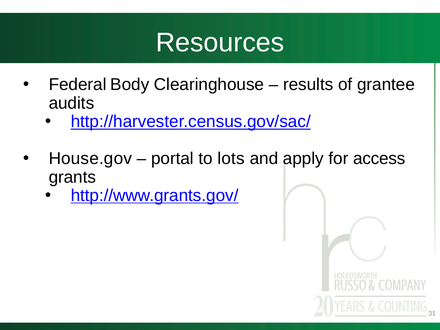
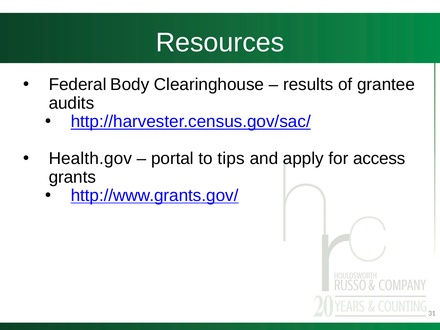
House.gov: House.gov -> Health.gov
lots: lots -> tips
